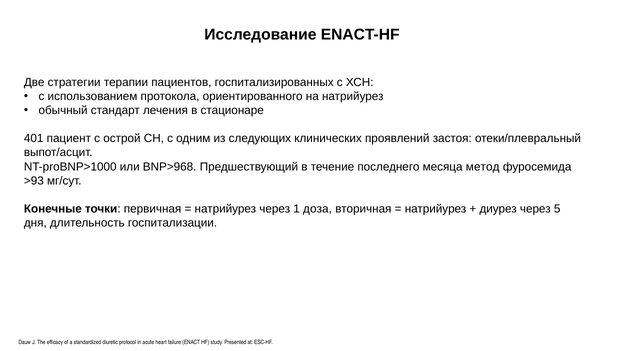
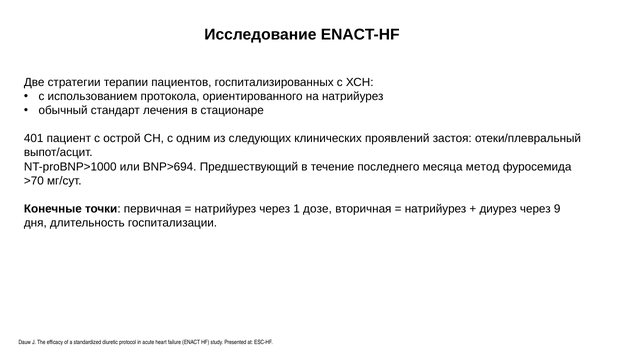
BNP>968: BNP>968 -> BNP>694
>93: >93 -> >70
доза: доза -> дозе
5: 5 -> 9
